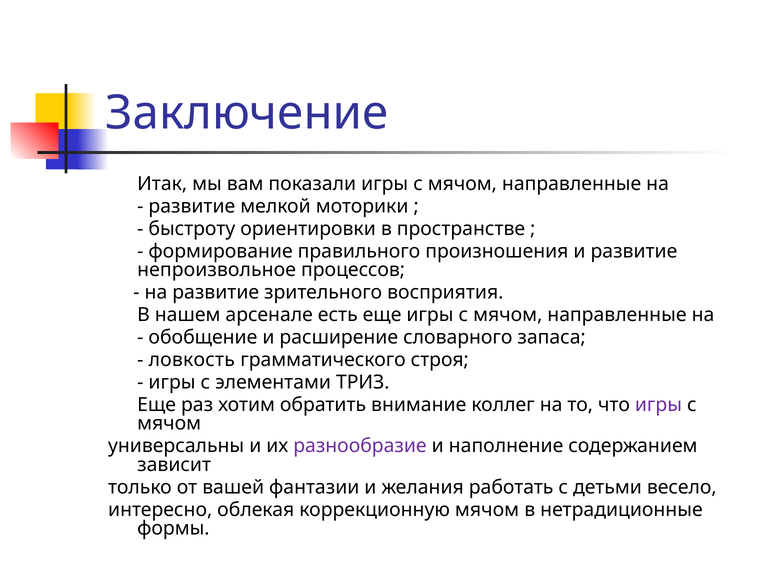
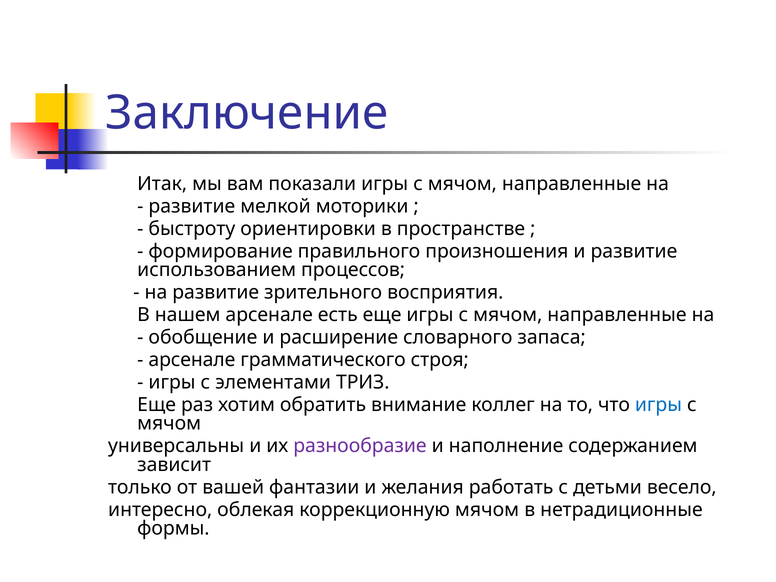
непроизвольное: непроизвольное -> использованием
ловкость at (192, 360): ловкость -> арсенале
игры at (658, 405) colour: purple -> blue
